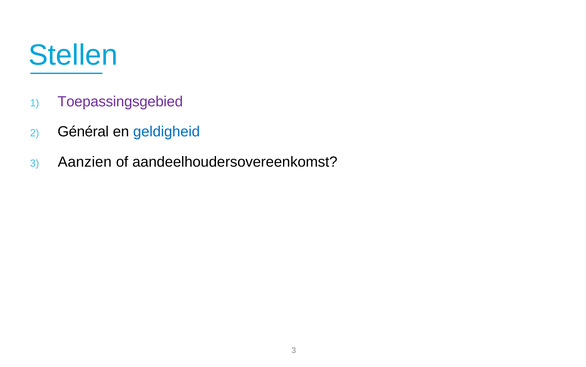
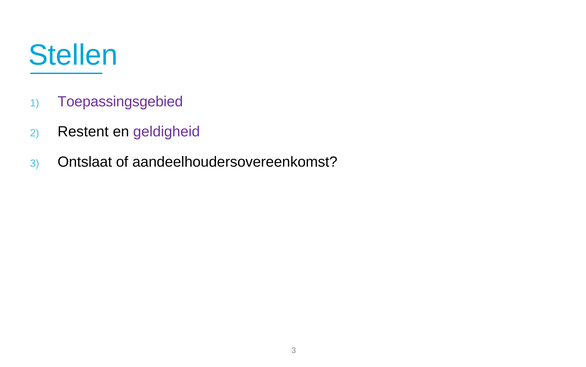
Général: Général -> Restent
geldigheid colour: blue -> purple
Aanzien: Aanzien -> Ontslaat
